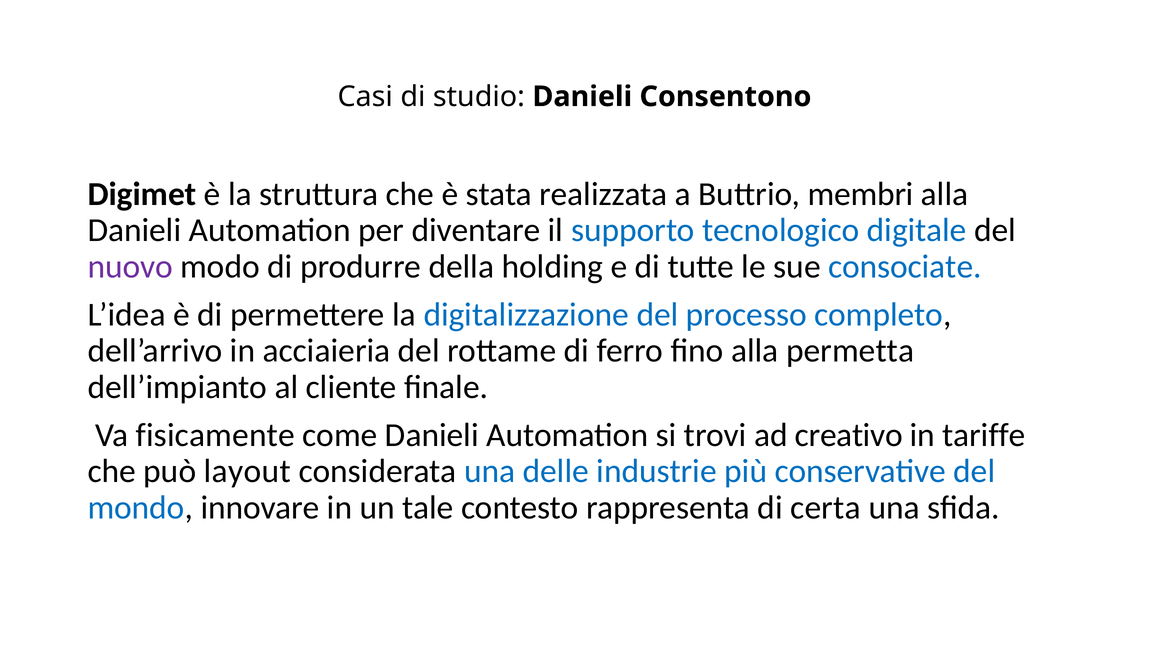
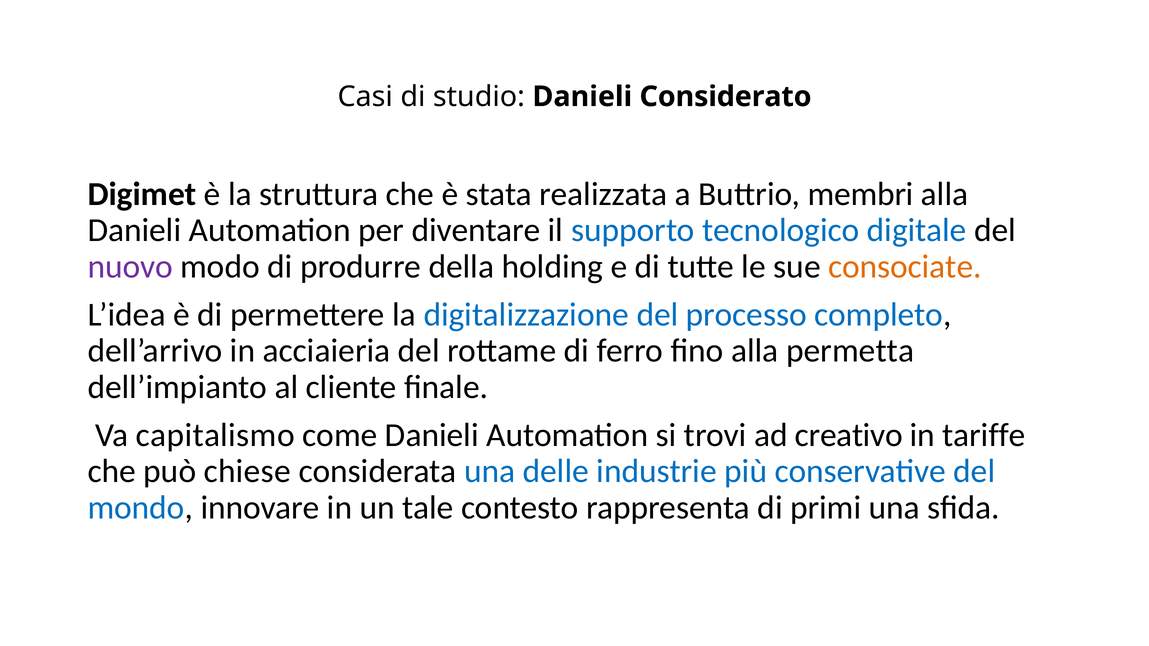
Consentono: Consentono -> Considerato
consociate colour: blue -> orange
fisicamente: fisicamente -> capitalismo
layout: layout -> chiese
certa: certa -> primi
